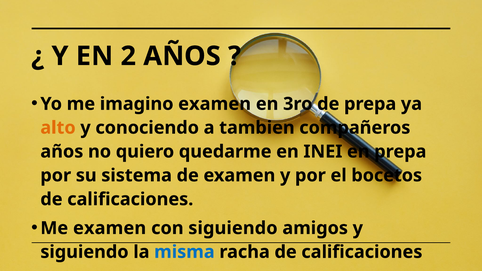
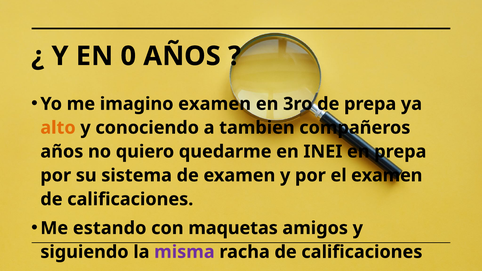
2: 2 -> 0
el bocetos: bocetos -> examen
Me examen: examen -> estando
con siguiendo: siguiendo -> maquetas
misma colour: blue -> purple
